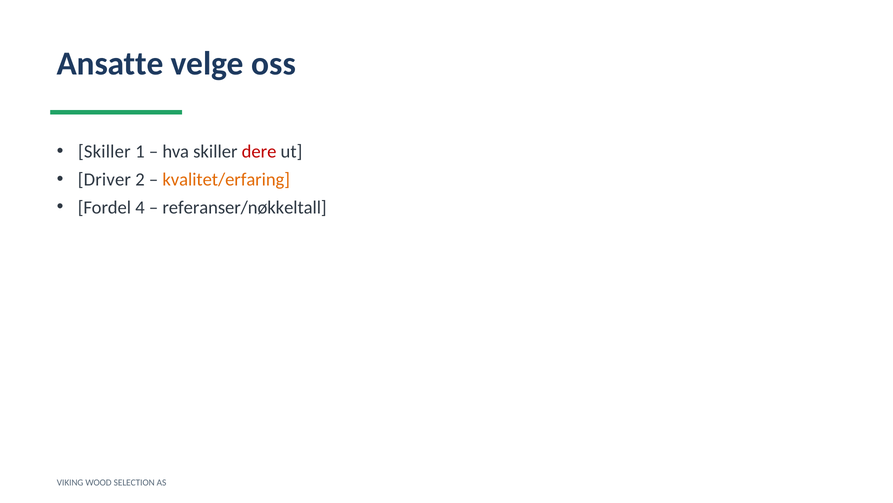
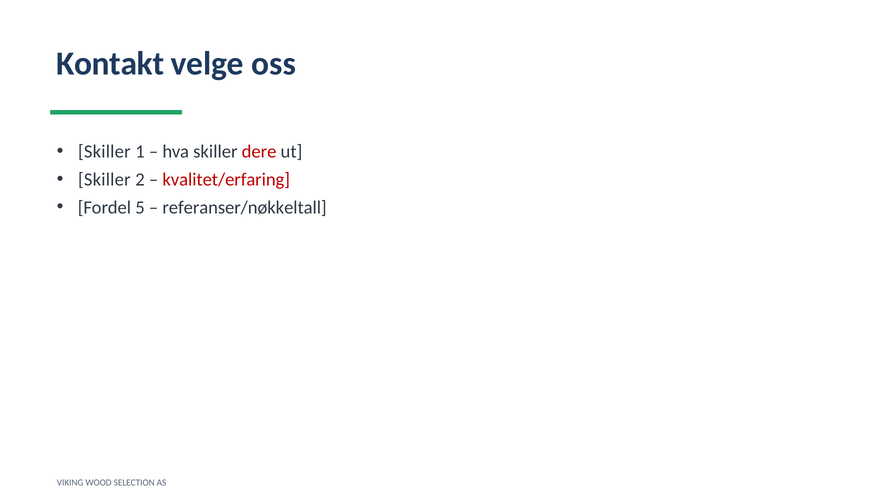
Ansatte: Ansatte -> Kontakt
Driver at (104, 179): Driver -> Skiller
kvalitet/erfaring colour: orange -> red
4: 4 -> 5
